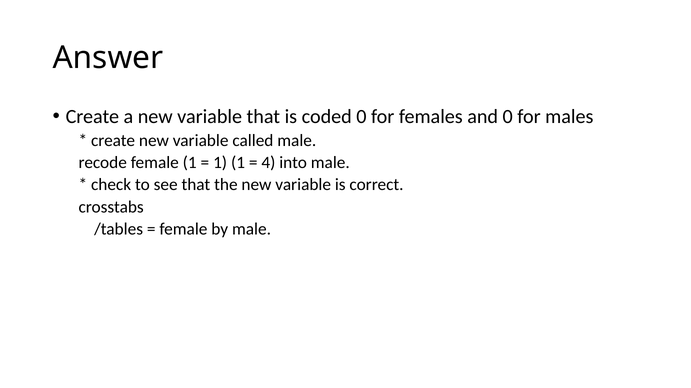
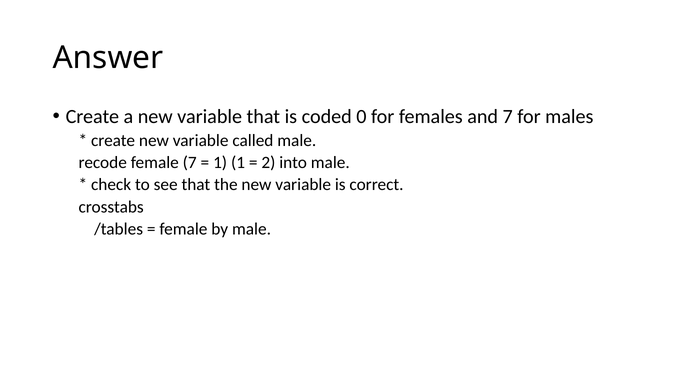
and 0: 0 -> 7
female 1: 1 -> 7
4: 4 -> 2
